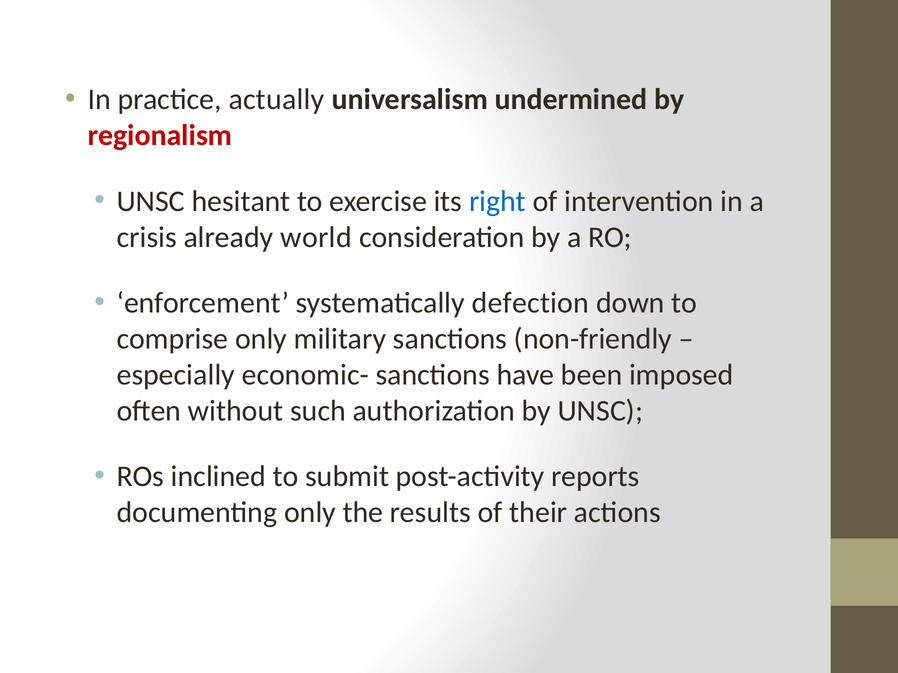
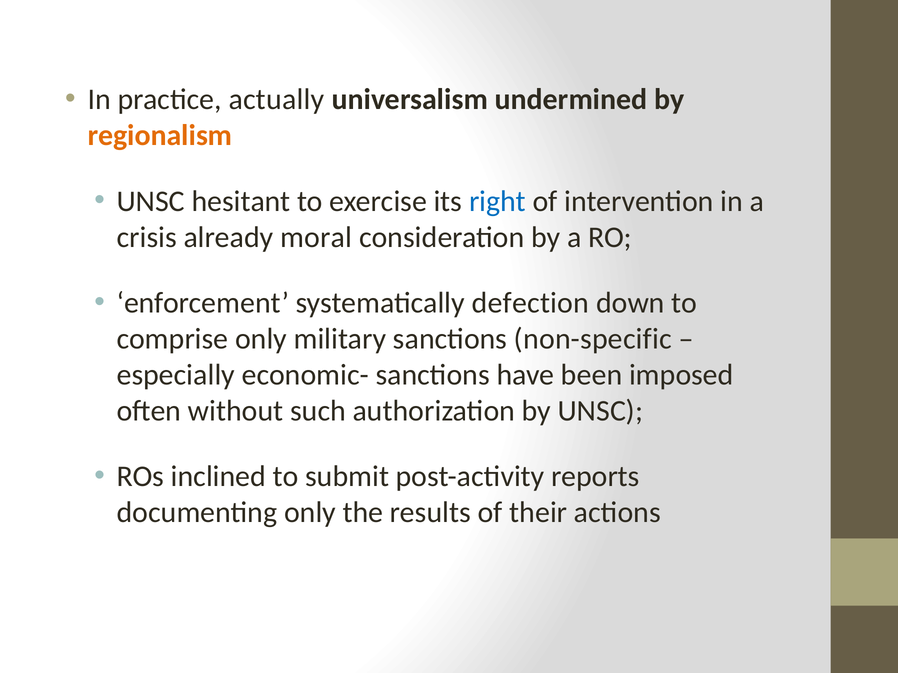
regionalism colour: red -> orange
world: world -> moral
non-friendly: non-friendly -> non-specific
